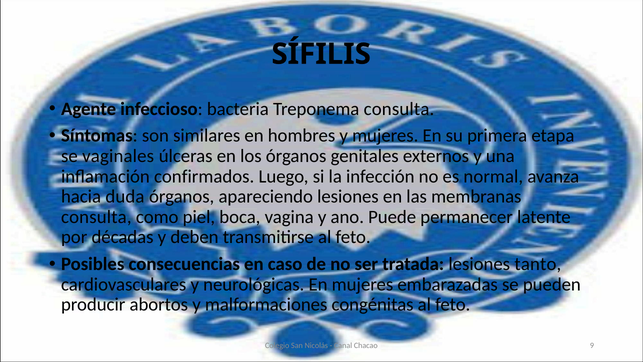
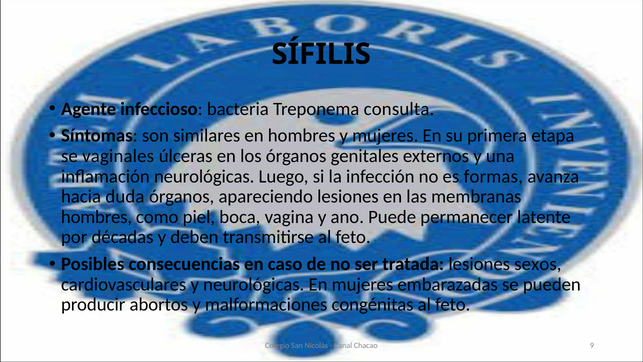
inflamación confirmados: confirmados -> neurológicas
normal: normal -> formas
consulta at (96, 217): consulta -> hombres
tanto: tanto -> sexos
